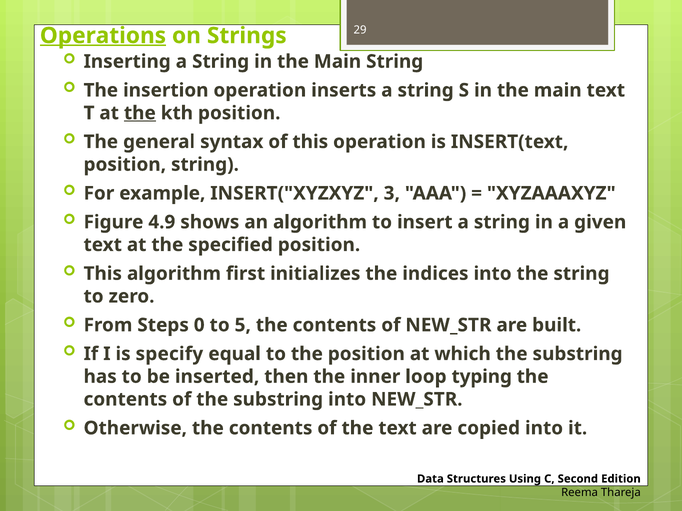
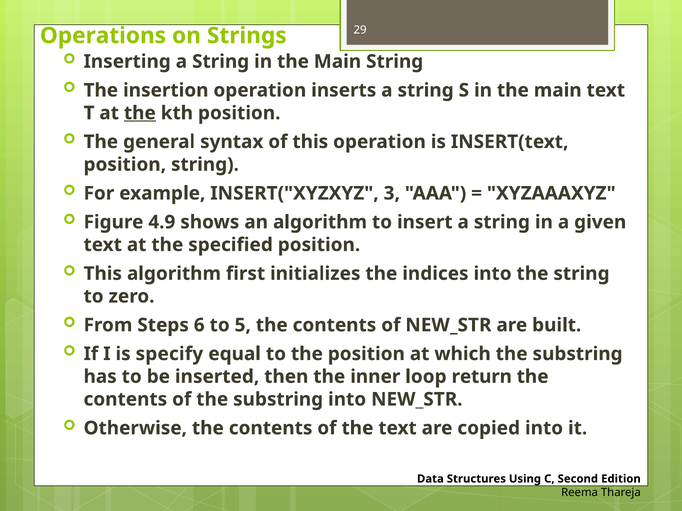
Operations underline: present -> none
0: 0 -> 6
typing: typing -> return
